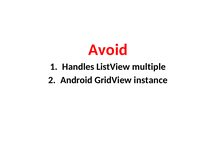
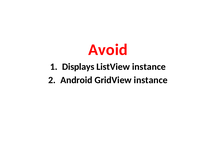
Handles: Handles -> Displays
ListView multiple: multiple -> instance
